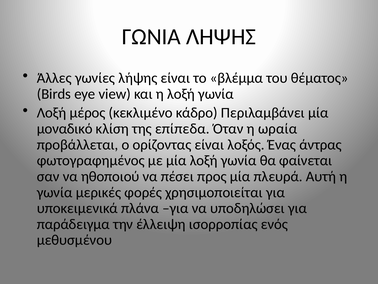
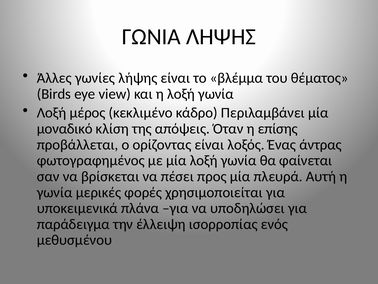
επίπεδα: επίπεδα -> απόψεις
ωραία: ωραία -> επίσης
ηθοποιού: ηθοποιού -> βρίσκεται
